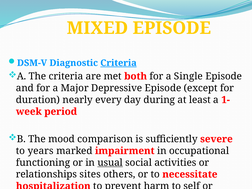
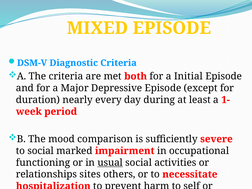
Criteria at (119, 63) underline: present -> none
Single: Single -> Initial
to years: years -> social
